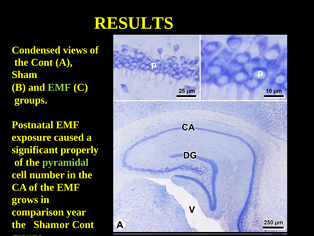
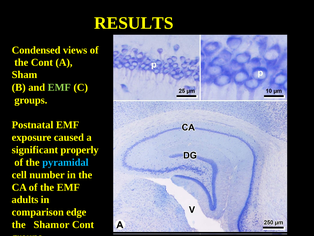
pyramidal colour: light green -> light blue
grows: grows -> adults
year: year -> edge
